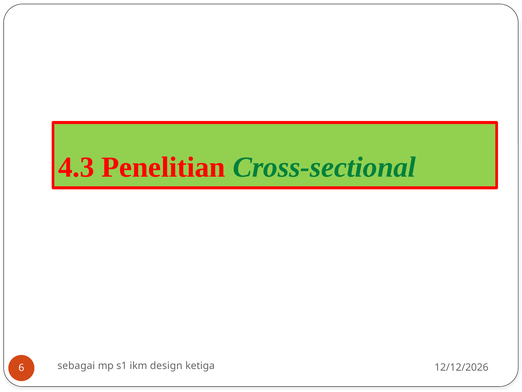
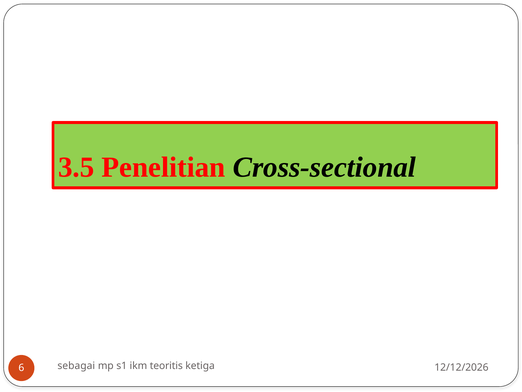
4.3: 4.3 -> 3.5
Cross-sectional colour: green -> black
design: design -> teoritis
